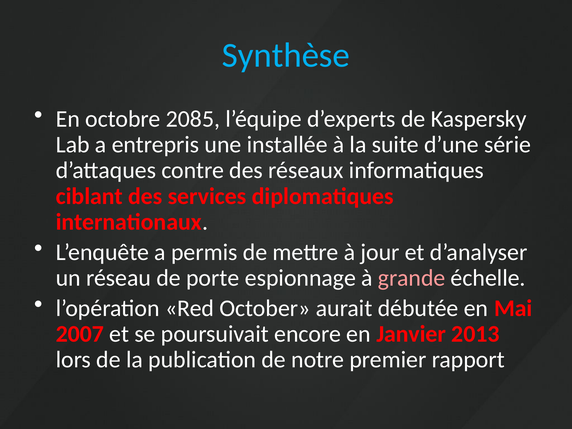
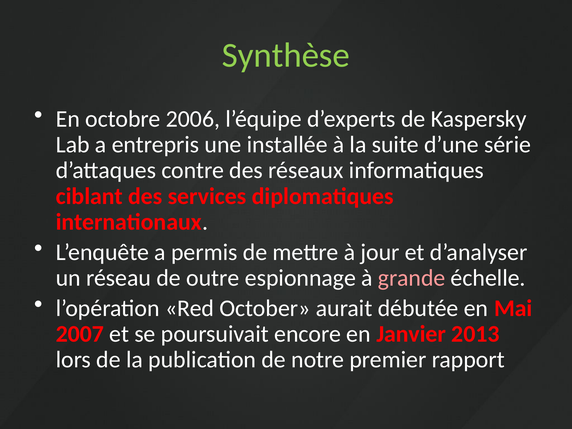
Synthèse colour: light blue -> light green
2085: 2085 -> 2006
porte: porte -> outre
